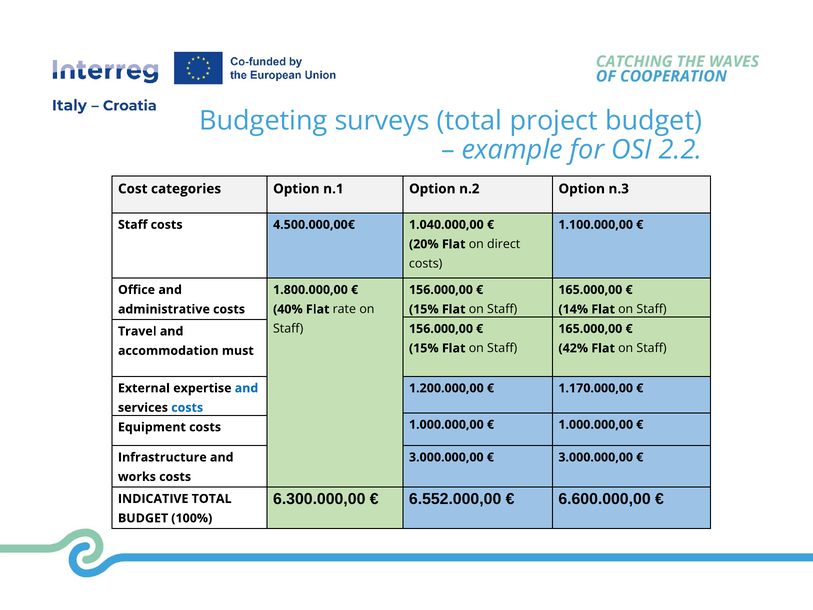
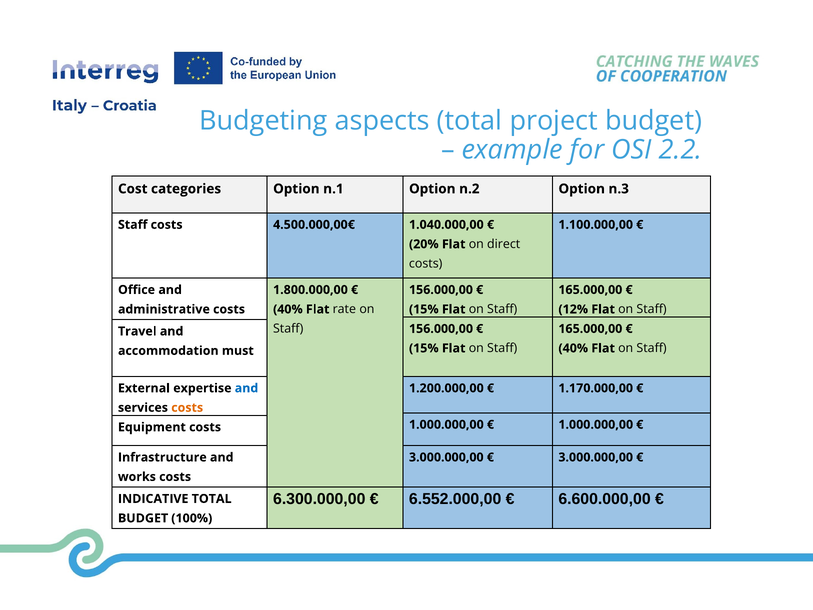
surveys: surveys -> aspects
14%: 14% -> 12%
42% at (573, 348): 42% -> 40%
costs at (187, 407) colour: blue -> orange
